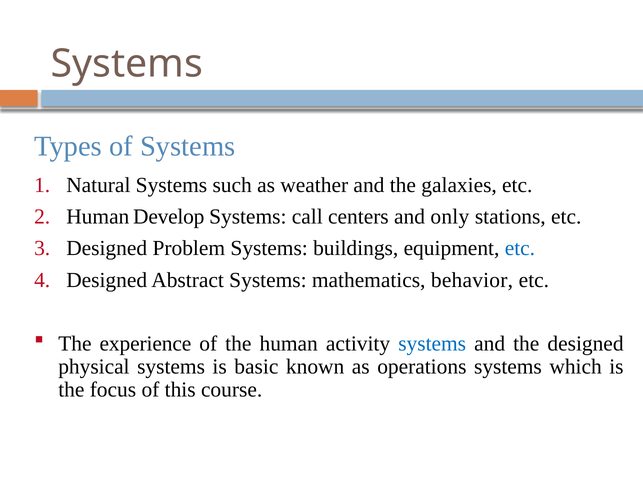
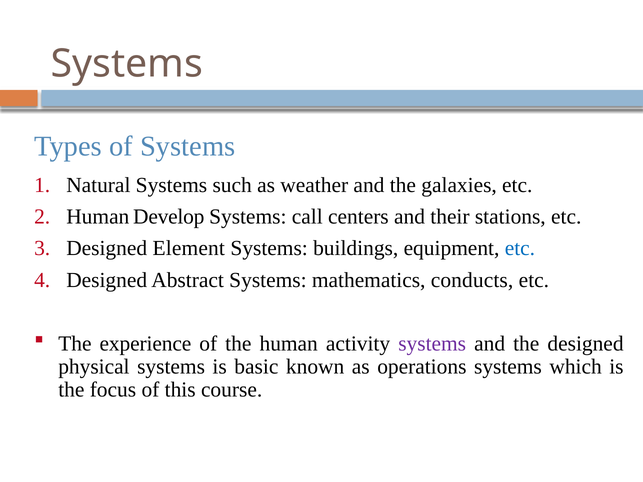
only: only -> their
Problem: Problem -> Element
behavior: behavior -> conducts
systems at (432, 344) colour: blue -> purple
